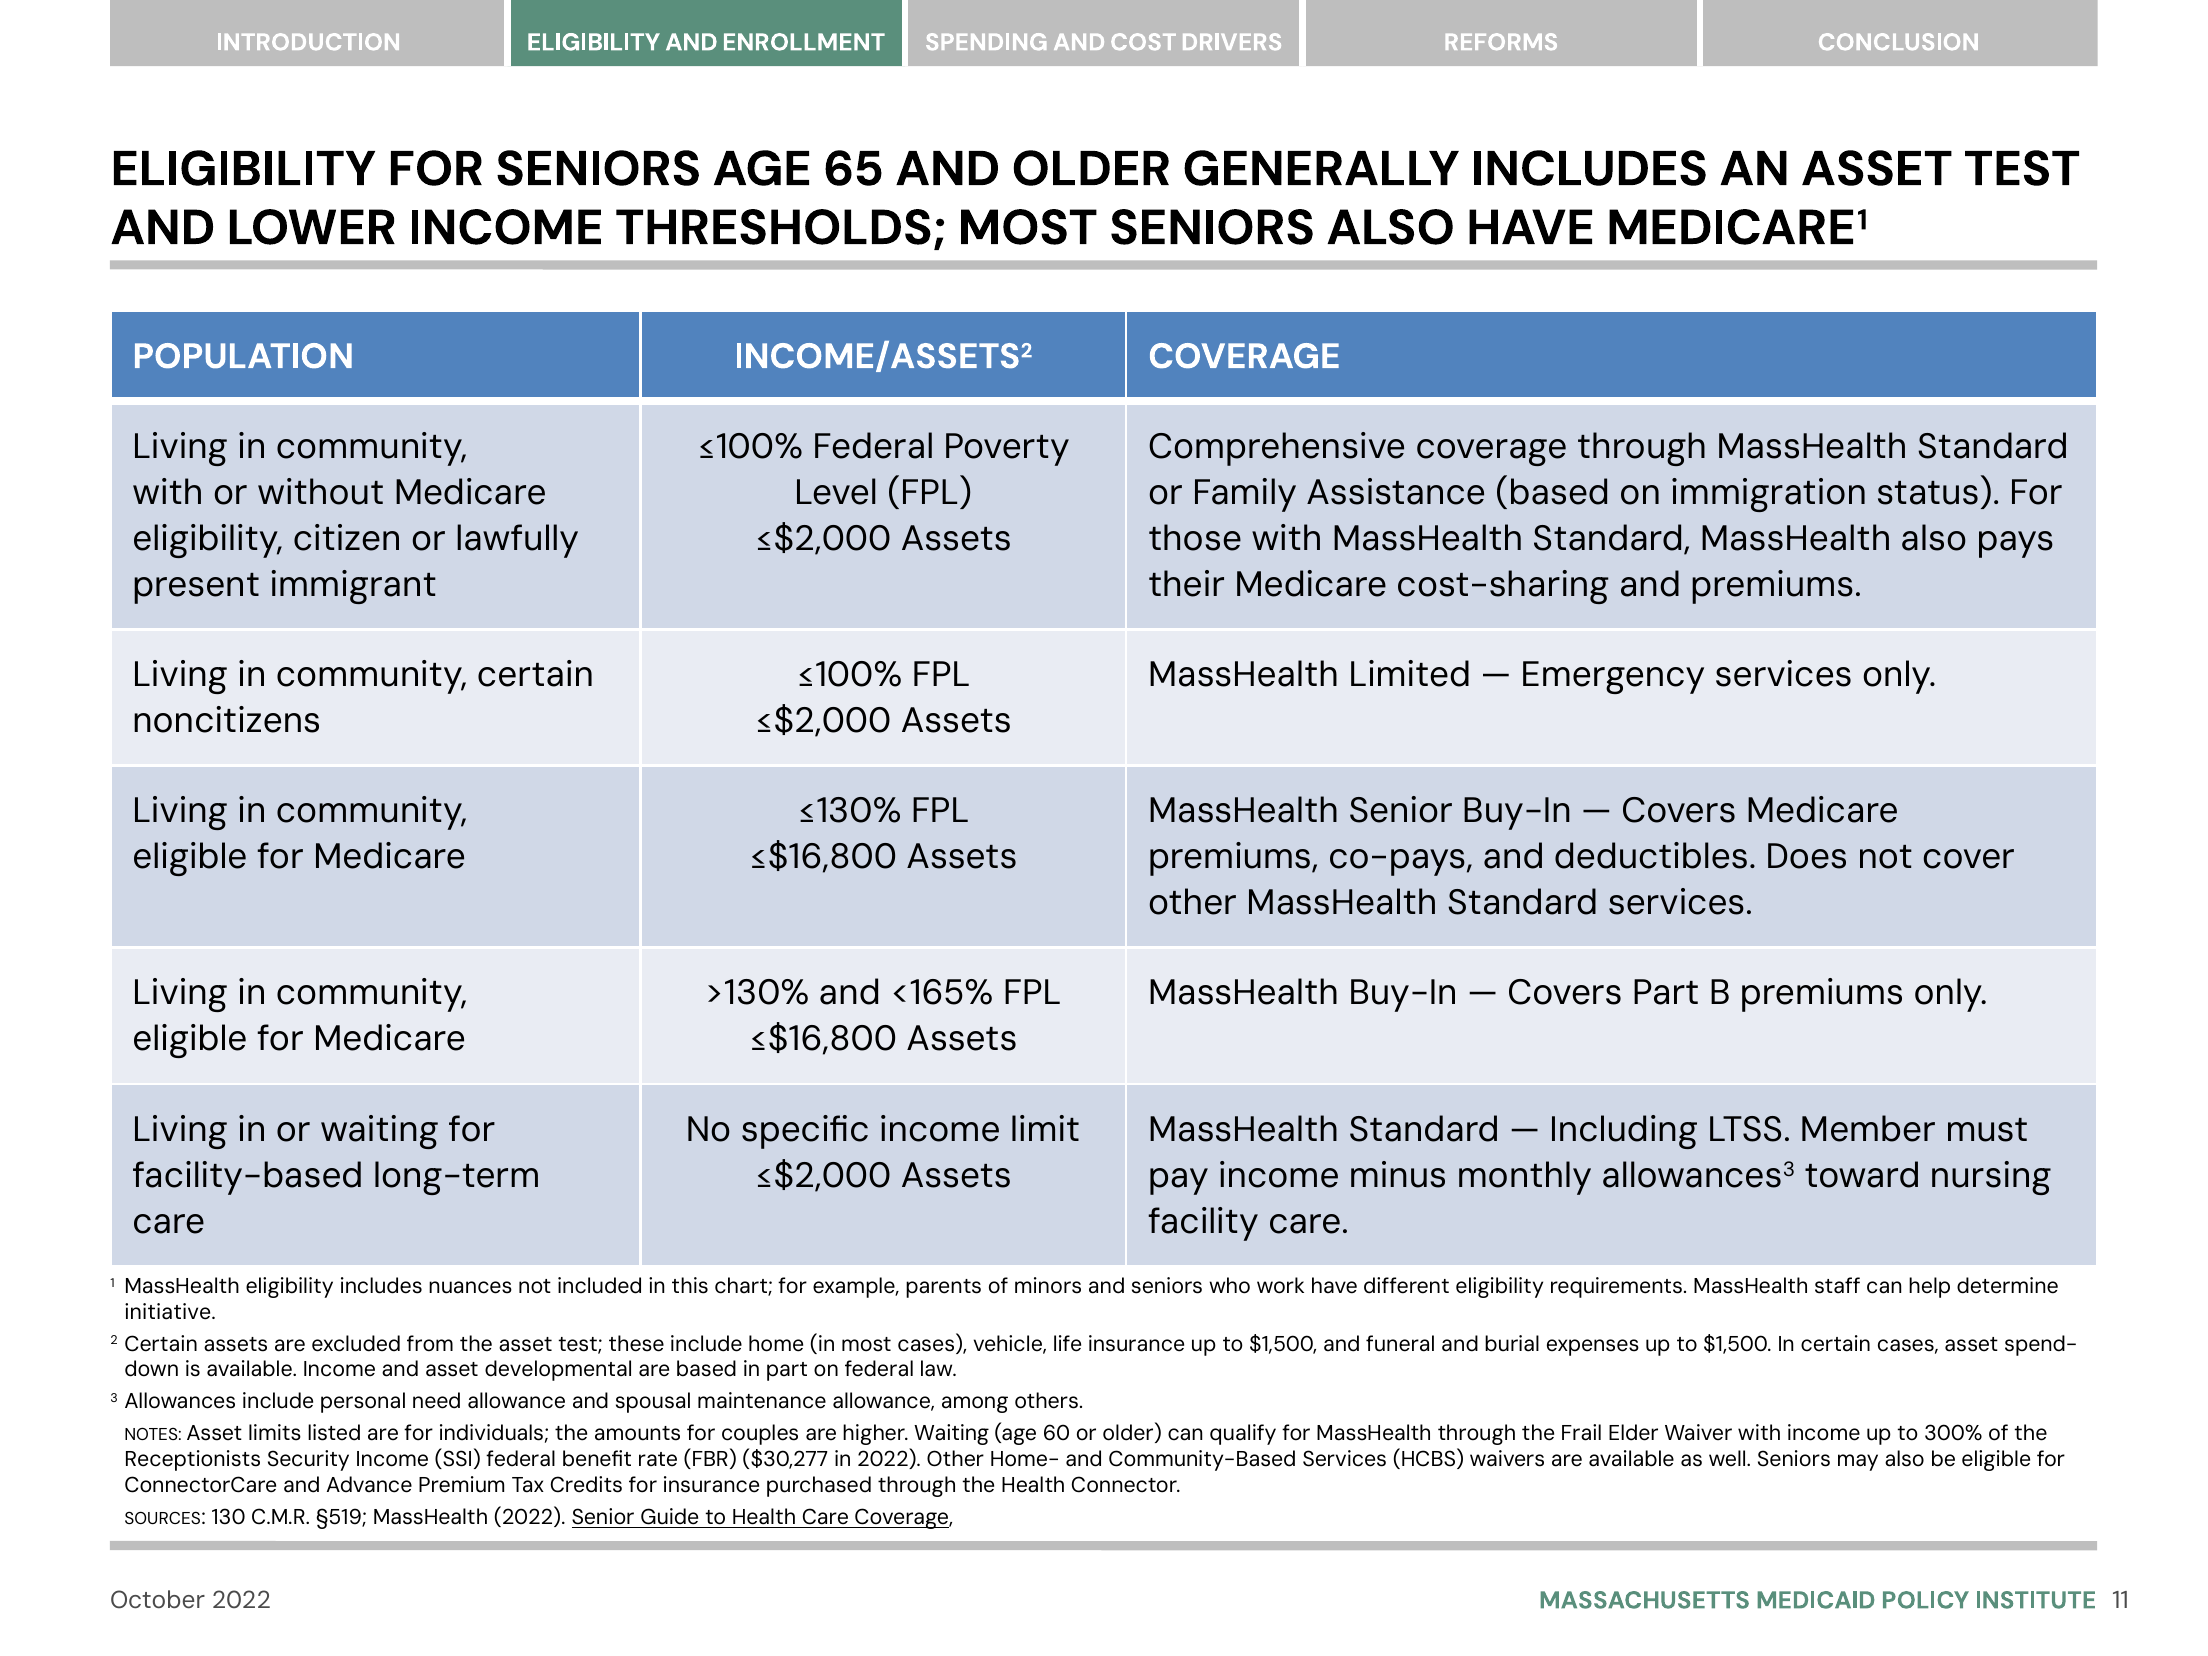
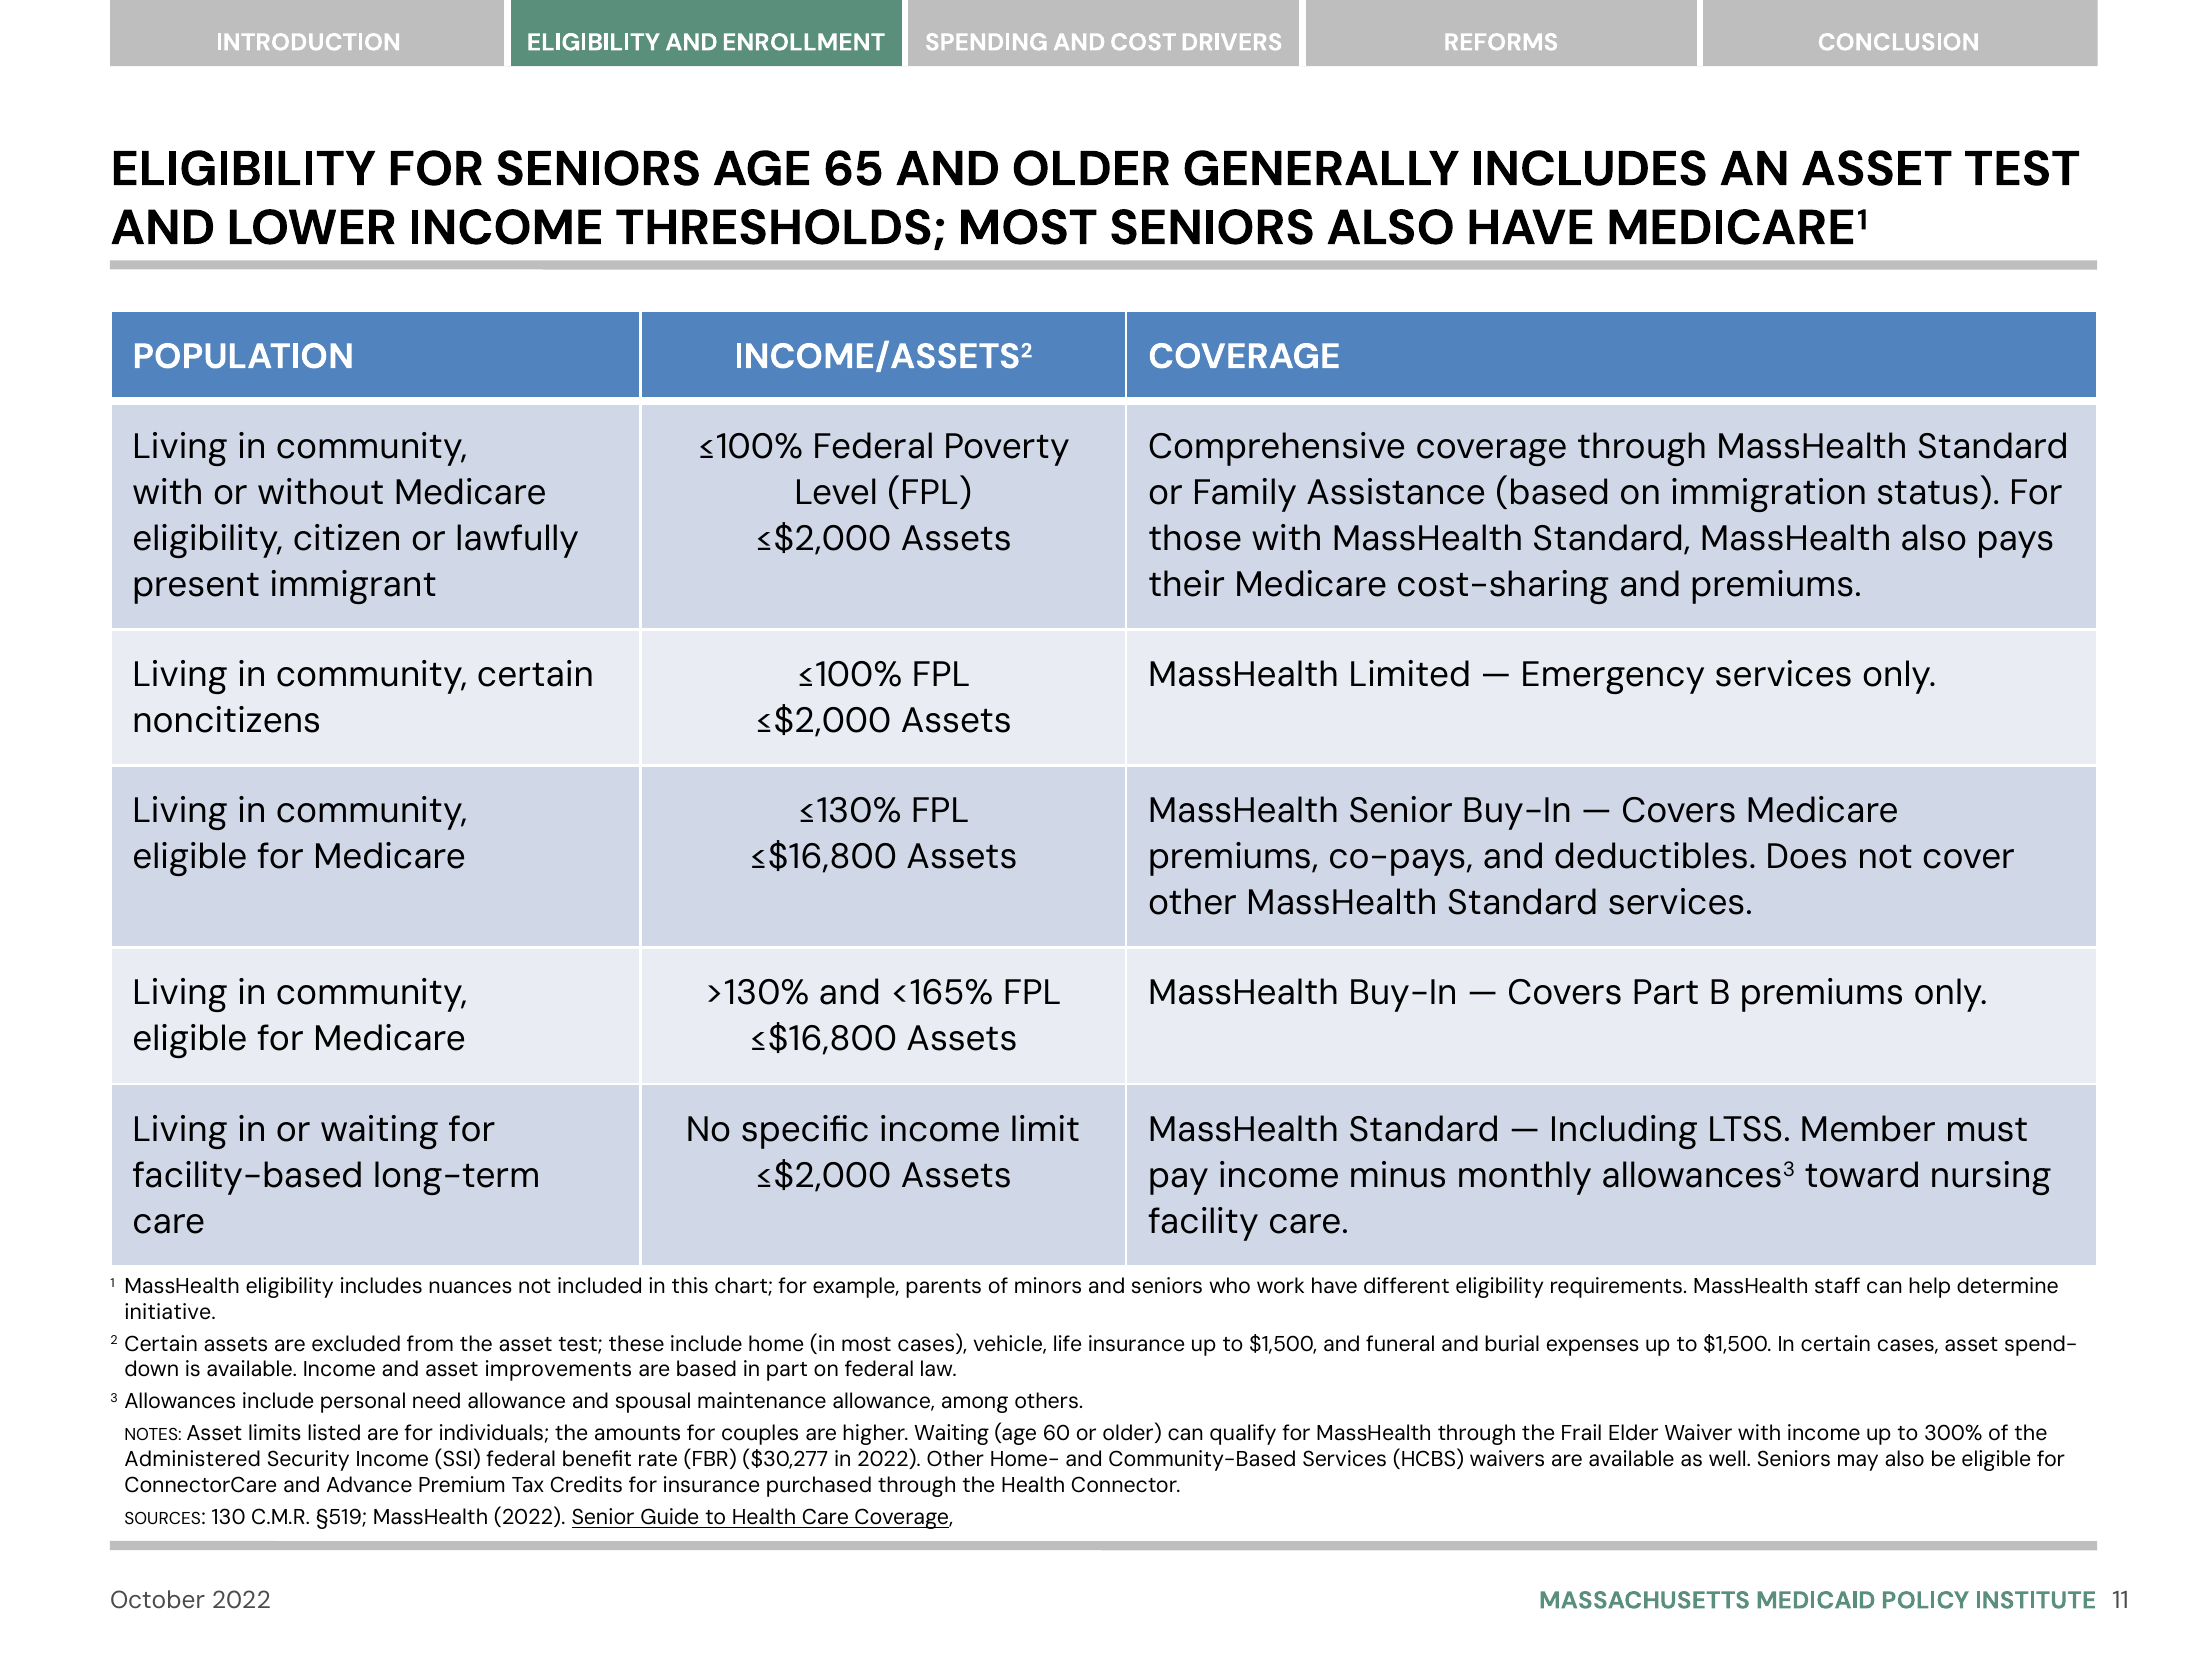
developmental: developmental -> improvements
Receptionists: Receptionists -> Administered
